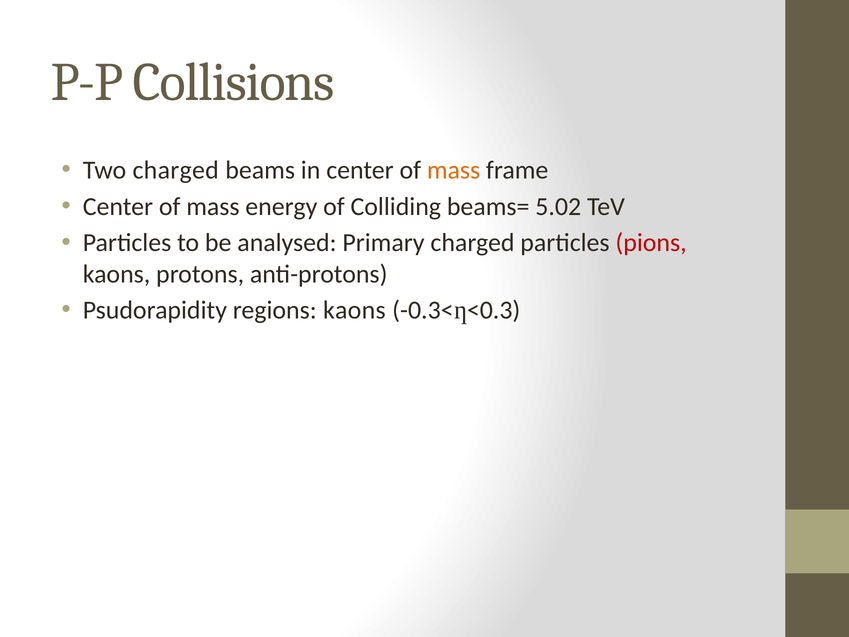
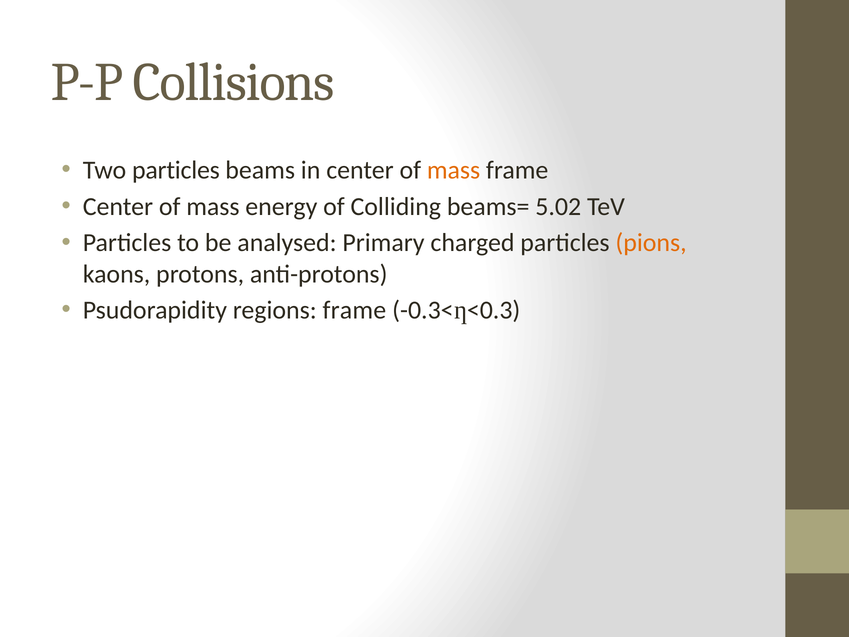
Two charged: charged -> particles
pions colour: red -> orange
regions kaons: kaons -> frame
